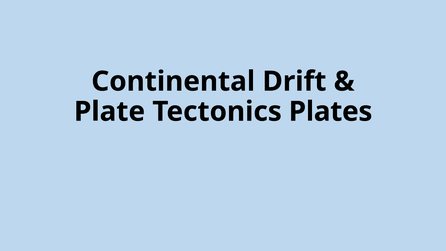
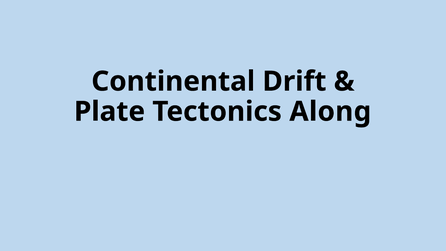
Plates: Plates -> Along
